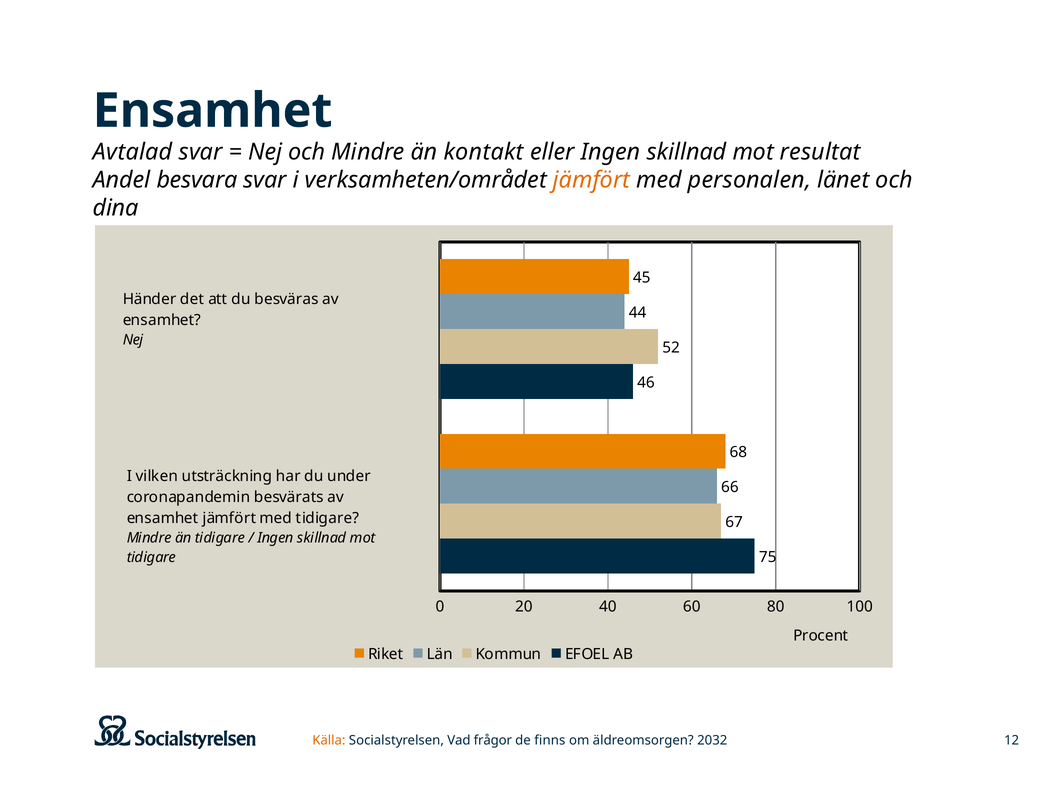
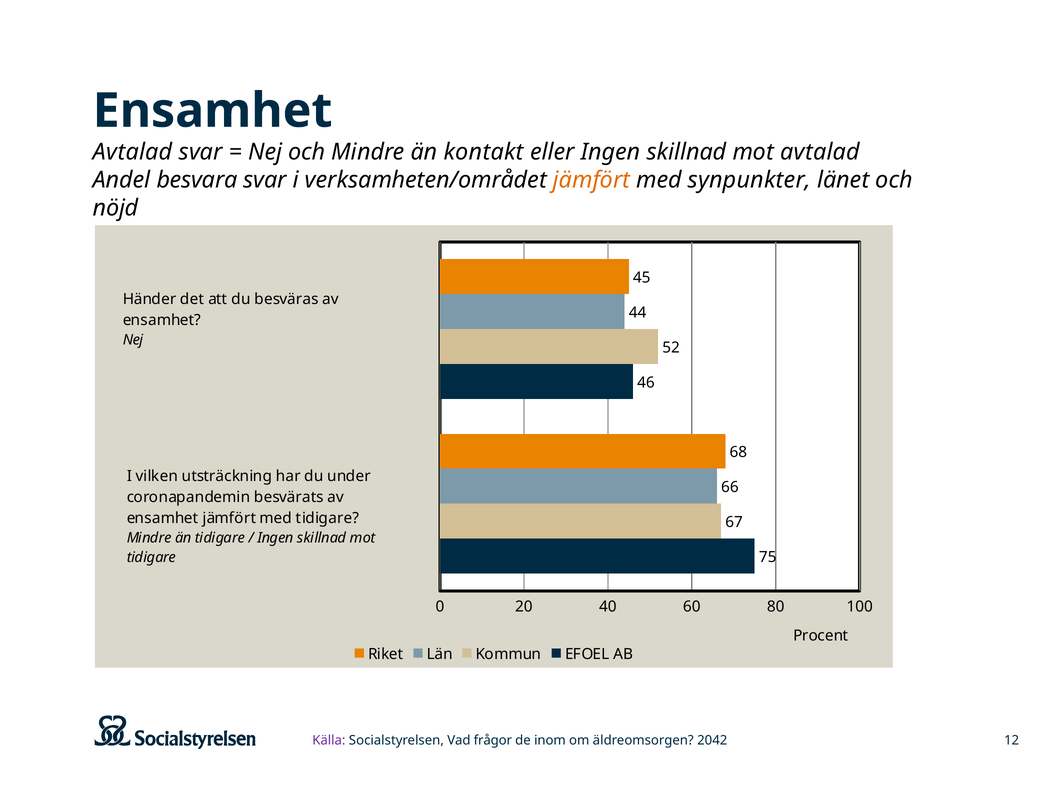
mot resultat: resultat -> avtalad
personalen: personalen -> synpunkter
dina: dina -> nöjd
Källa colour: orange -> purple
finns: finns -> inom
2032: 2032 -> 2042
